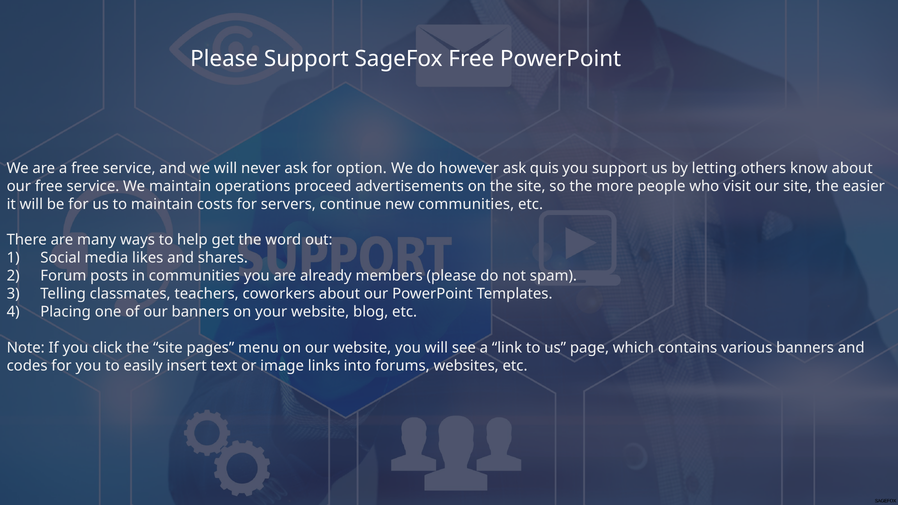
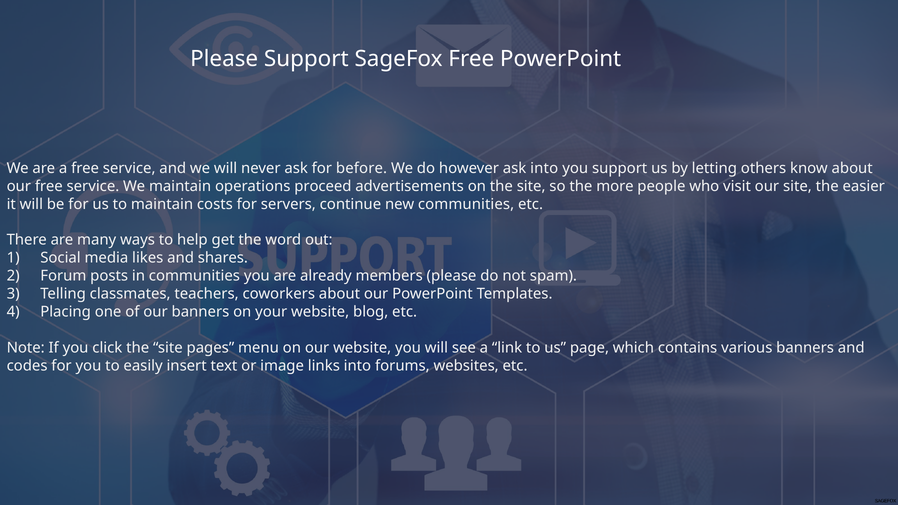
option: option -> before
ask quis: quis -> into
